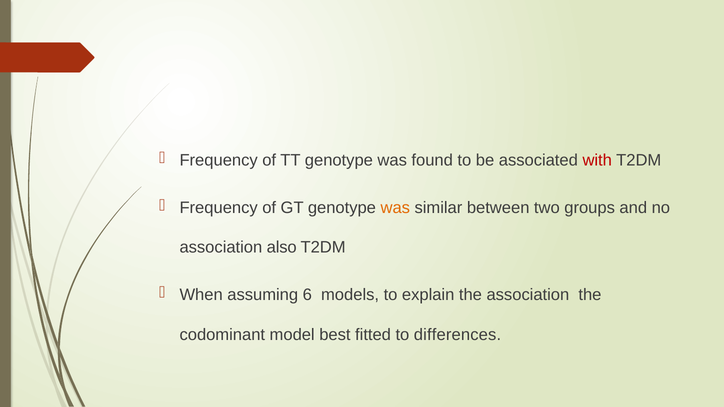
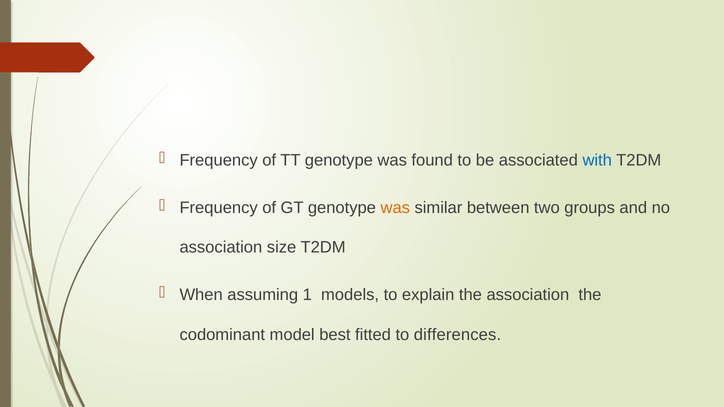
with colour: red -> blue
also: also -> size
6: 6 -> 1
